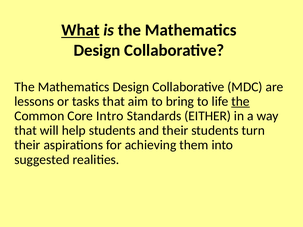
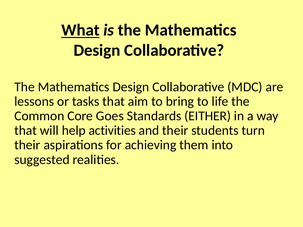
the at (241, 102) underline: present -> none
Intro: Intro -> Goes
help students: students -> activities
